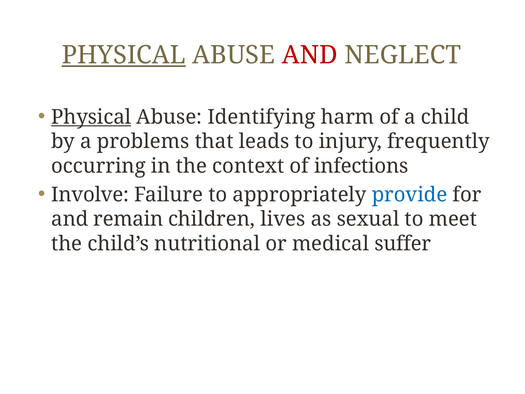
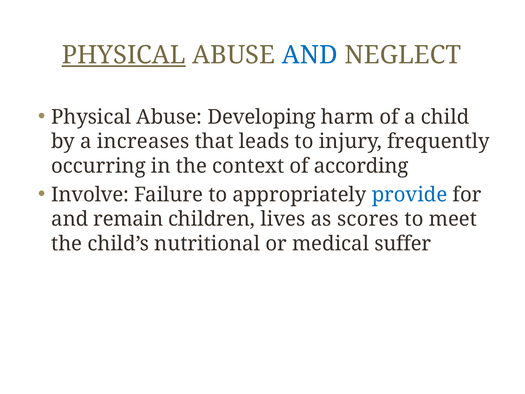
AND at (310, 55) colour: red -> blue
Physical at (91, 117) underline: present -> none
Identifying: Identifying -> Developing
problems: problems -> increases
infections: infections -> according
sexual: sexual -> scores
